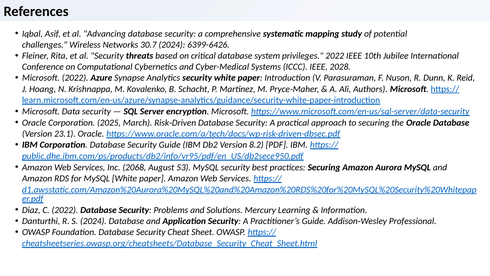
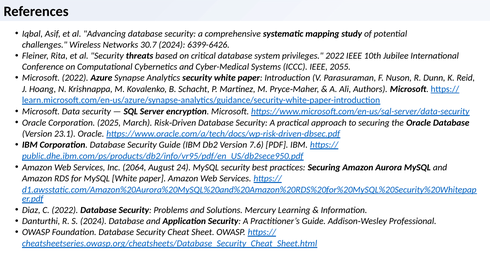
2028: 2028 -> 2055
8.2: 8.2 -> 7.6
2068: 2068 -> 2064
53: 53 -> 24
